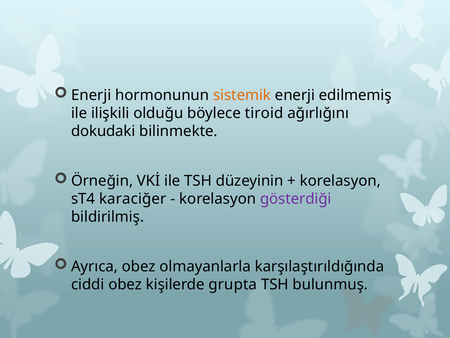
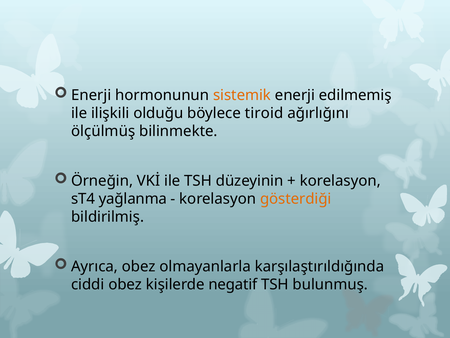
dokudaki: dokudaki -> ölçülmüş
karaciğer: karaciğer -> yağlanma
gösterdiği colour: purple -> orange
grupta: grupta -> negatif
